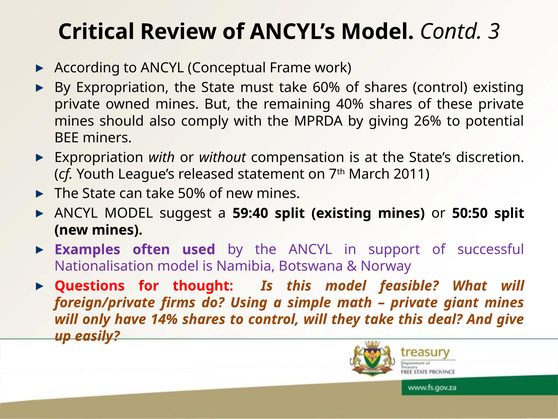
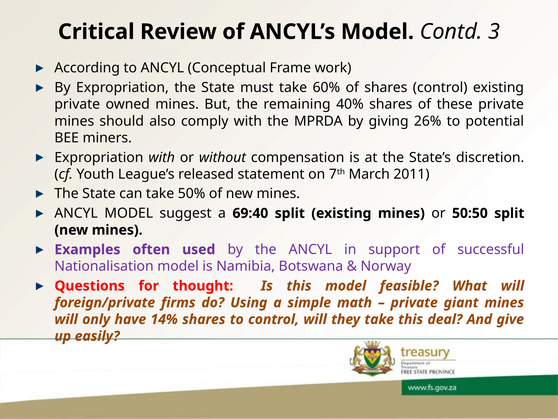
59:40: 59:40 -> 69:40
